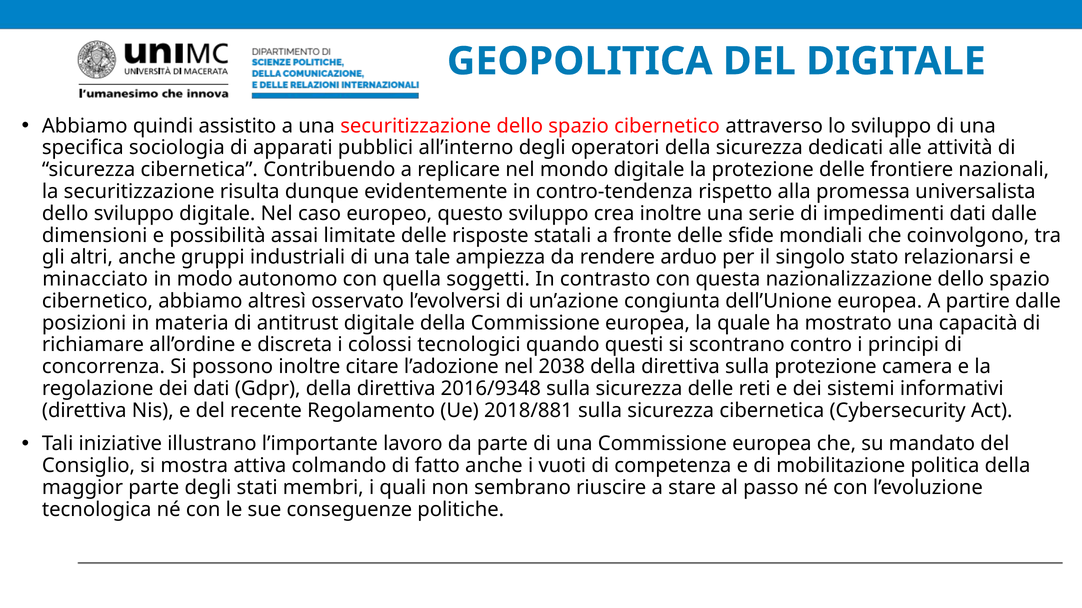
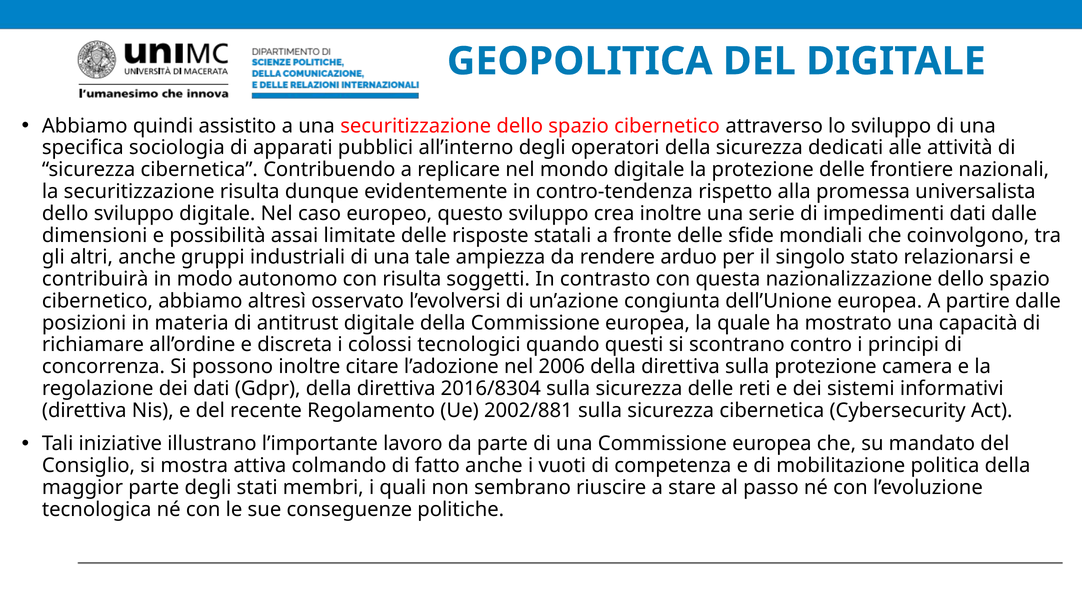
minacciato: minacciato -> contribuirà
con quella: quella -> risulta
2038: 2038 -> 2006
2016/9348: 2016/9348 -> 2016/8304
2018/881: 2018/881 -> 2002/881
